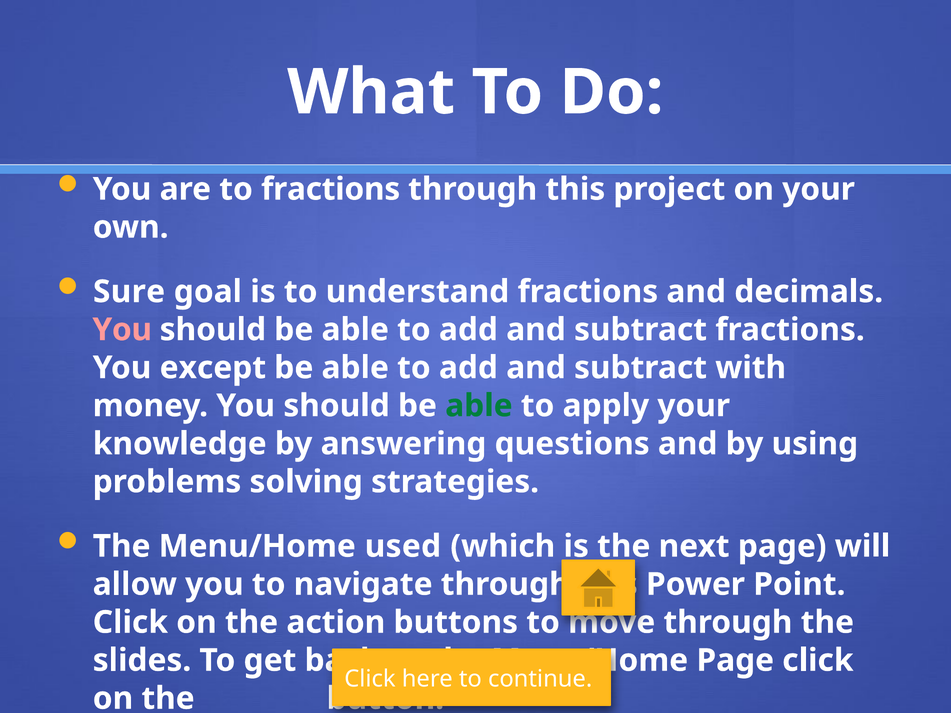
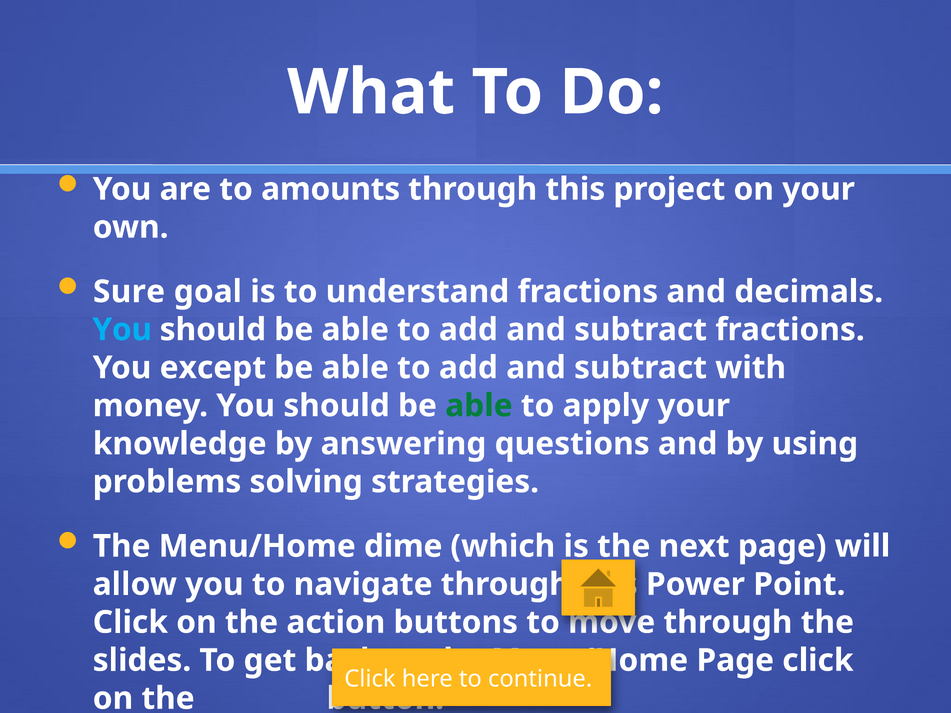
to fractions: fractions -> amounts
You at (122, 330) colour: pink -> light blue
used: used -> dime
